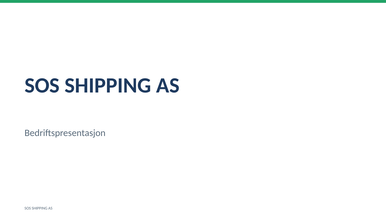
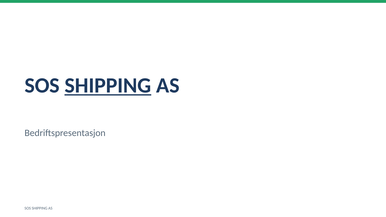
SHIPPING at (108, 86) underline: none -> present
